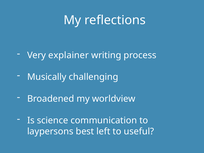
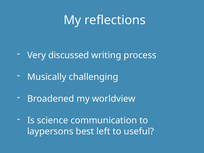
explainer: explainer -> discussed
